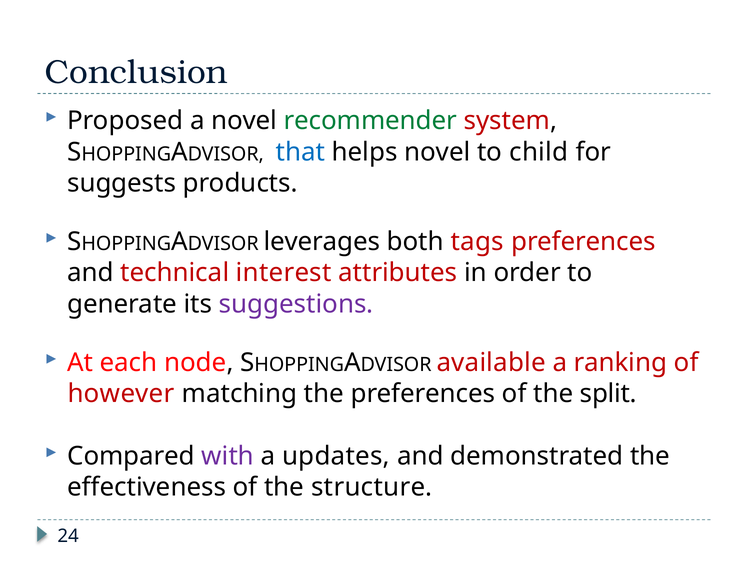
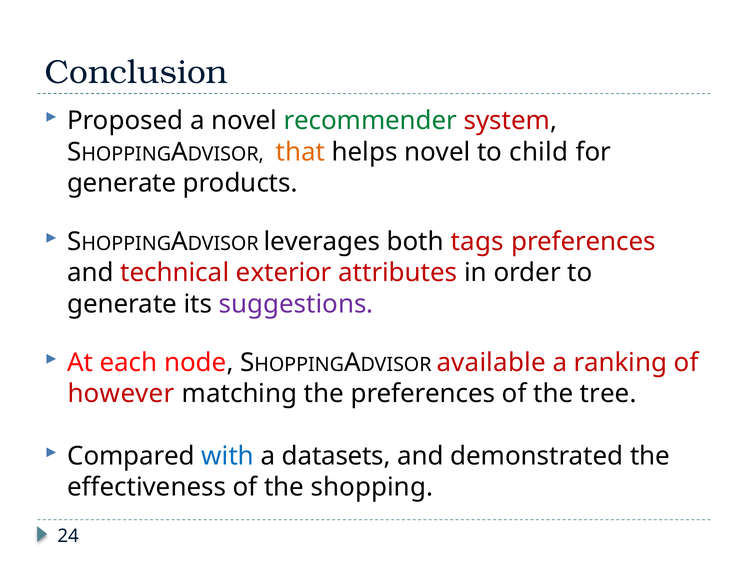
that colour: blue -> orange
suggests at (122, 183): suggests -> generate
interest: interest -> exterior
split: split -> tree
with colour: purple -> blue
updates: updates -> datasets
structure: structure -> shopping
